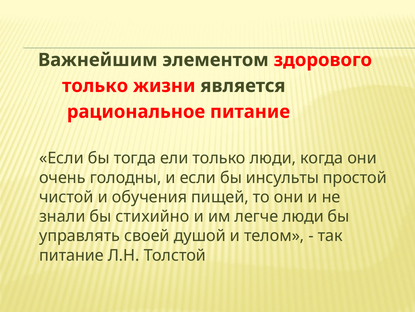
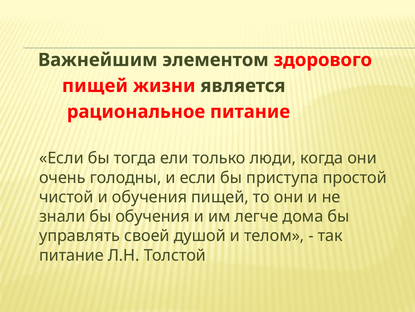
только at (95, 86): только -> пищей
инсульты: инсульты -> приступа
бы стихийно: стихийно -> обучения
легче люди: люди -> дома
